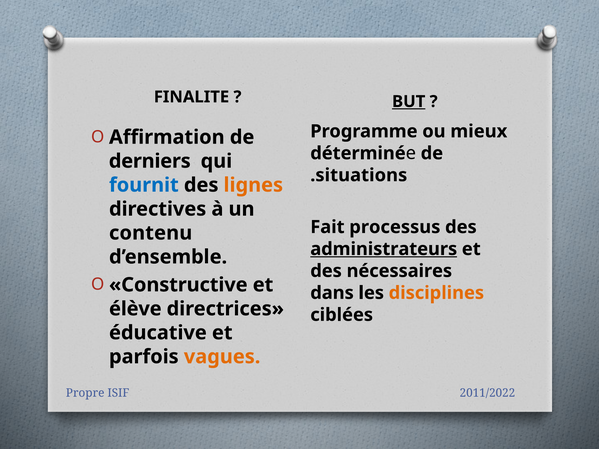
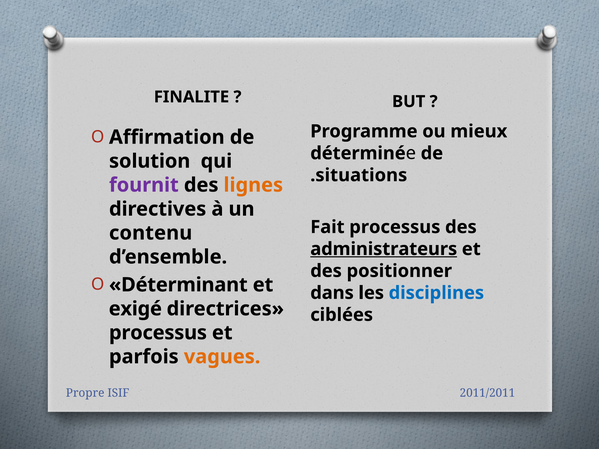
BUT underline: present -> none
derniers: derniers -> solution
fournit colour: blue -> purple
nécessaires: nécessaires -> positionner
Constructive: Constructive -> Déterminant
disciplines colour: orange -> blue
élève: élève -> exigé
éducative at (158, 333): éducative -> processus
2011/2022: 2011/2022 -> 2011/2011
